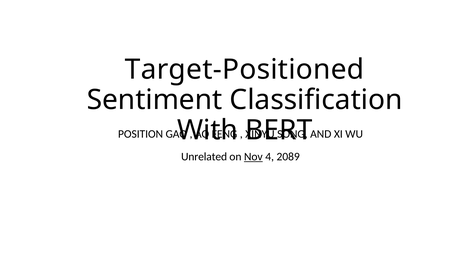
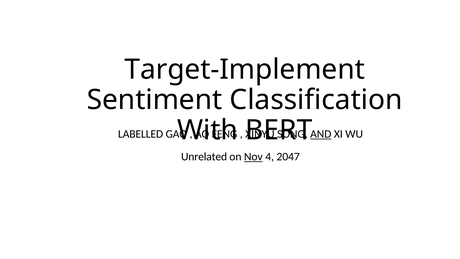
Target-Positioned: Target-Positioned -> Target-Implement
POSITION: POSITION -> LABELLED
AND underline: none -> present
2089: 2089 -> 2047
